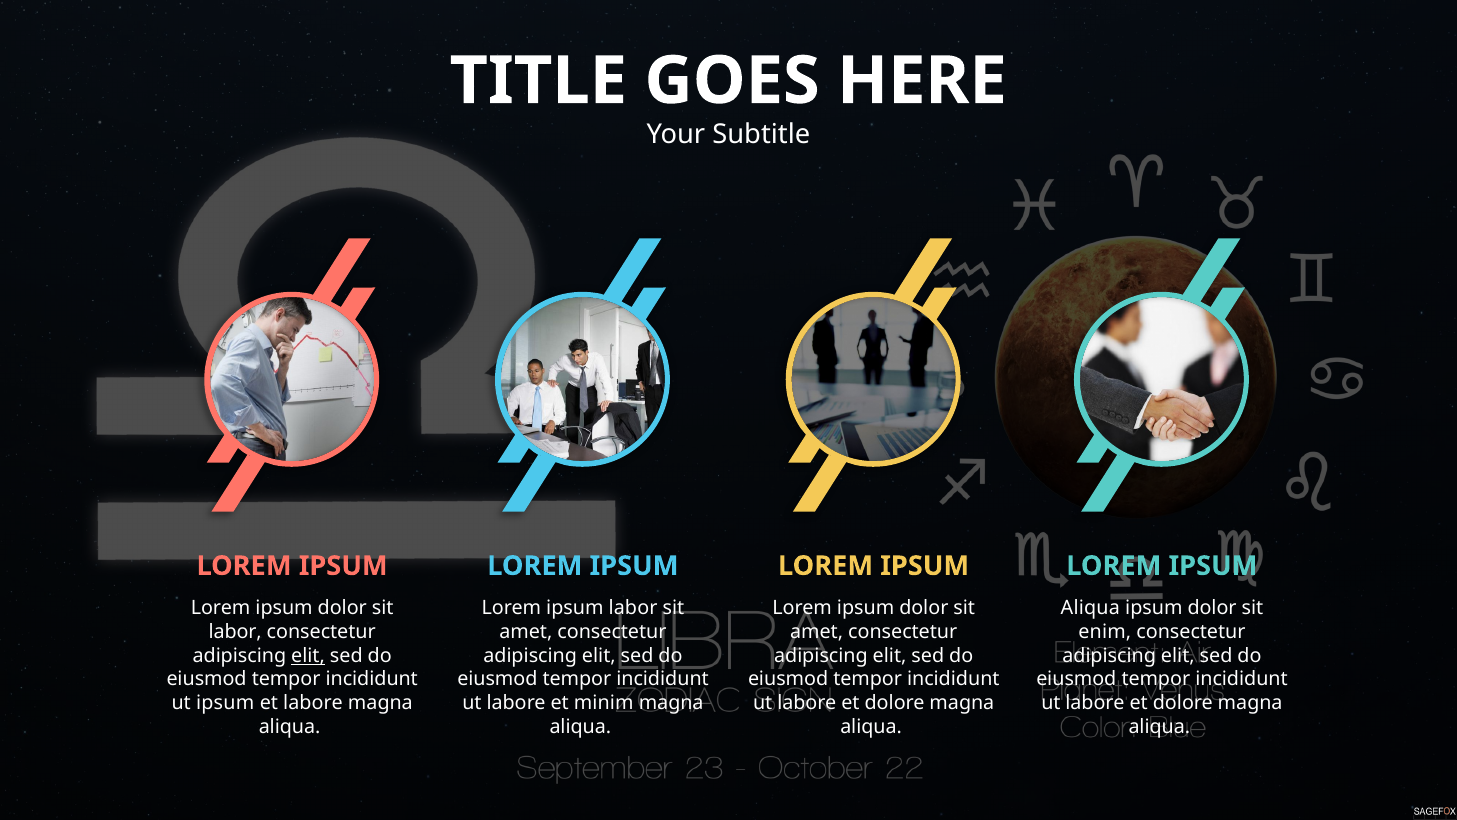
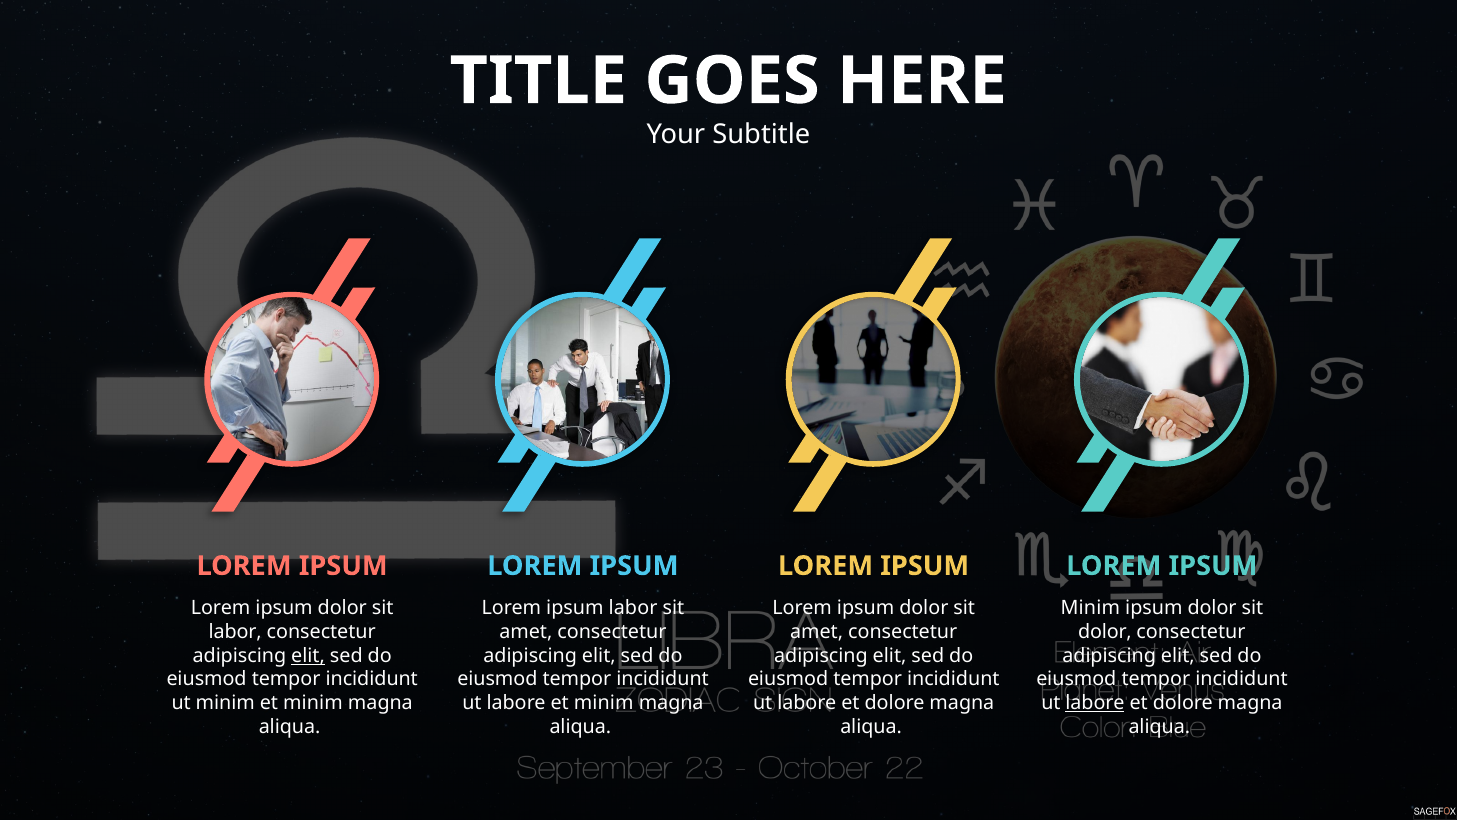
Aliqua at (1090, 608): Aliqua -> Minim
enim at (1105, 632): enim -> dolor
ut ipsum: ipsum -> minim
labore at (313, 703): labore -> minim
labore at (1095, 703) underline: none -> present
